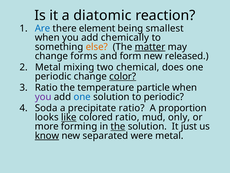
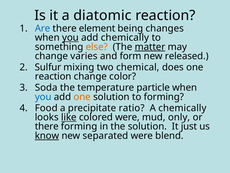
smallest: smallest -> changes
you at (70, 38) underline: none -> present
forms: forms -> varies
Metal at (48, 67): Metal -> Sulfur
periodic at (53, 76): periodic -> reaction
color underline: present -> none
Ratio at (46, 87): Ratio -> Soda
you at (43, 97) colour: purple -> blue
one at (82, 97) colour: blue -> orange
to periodic: periodic -> forming
Soda: Soda -> Food
A proportion: proportion -> chemically
colored ratio: ratio -> were
more at (47, 126): more -> there
the at (118, 126) underline: present -> none
were metal: metal -> blend
